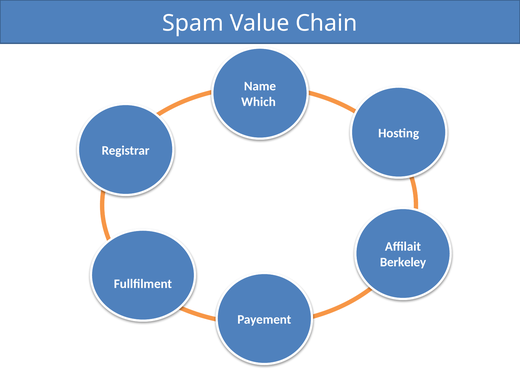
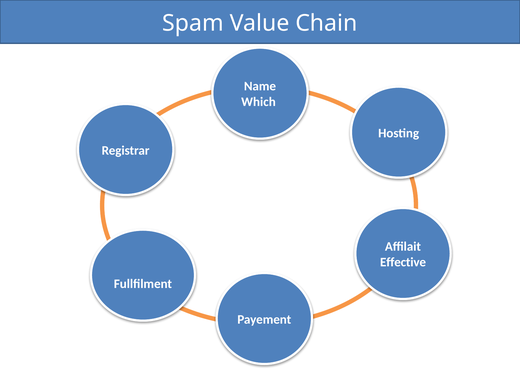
Berkeley: Berkeley -> Effective
